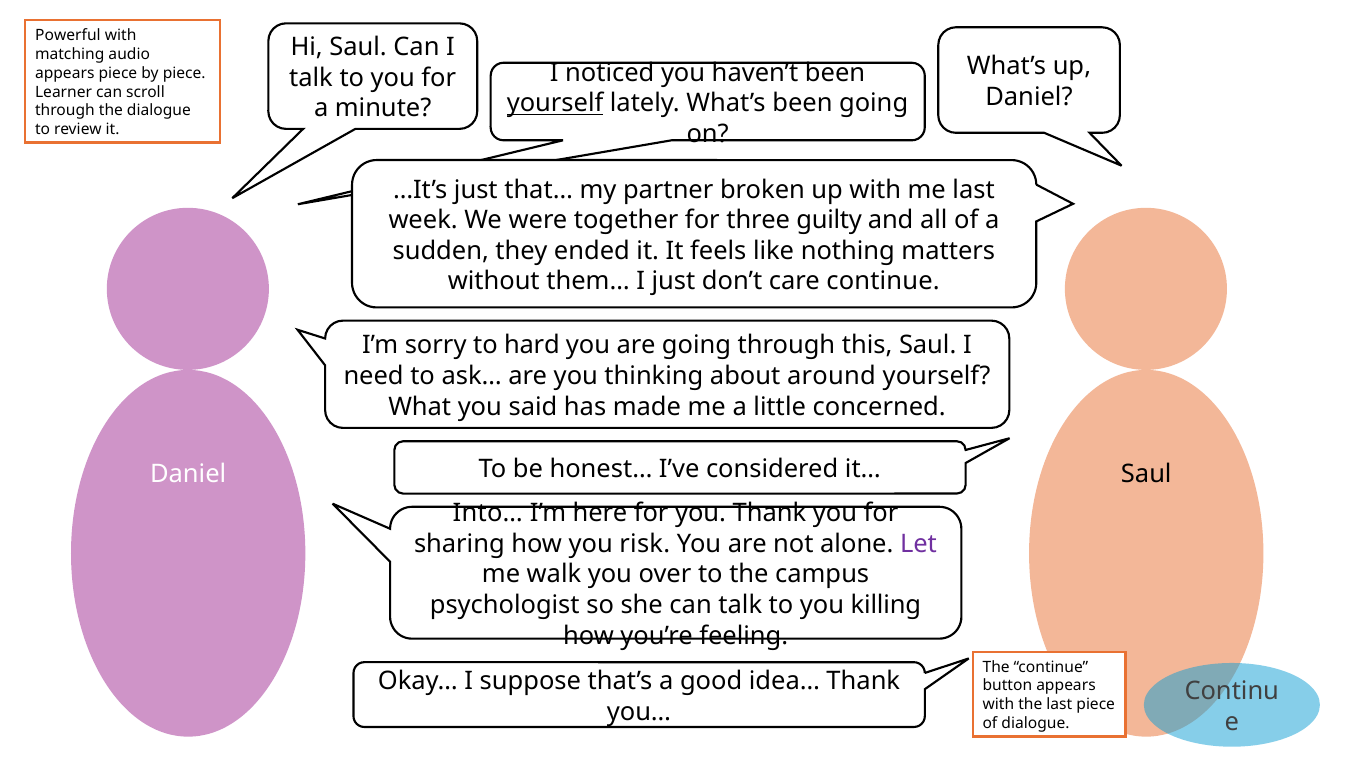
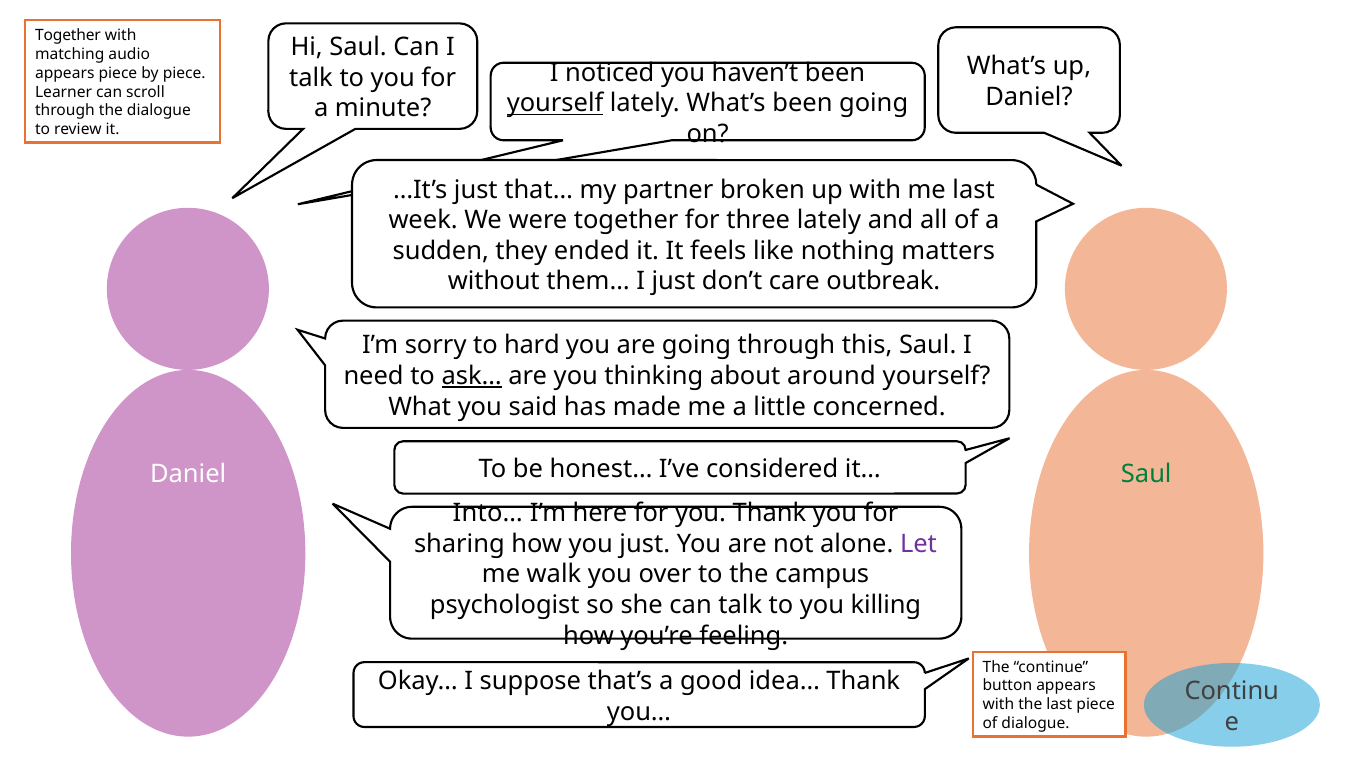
Powerful at (68, 36): Powerful -> Together
three guilty: guilty -> lately
care continue: continue -> outbreak
ask… underline: none -> present
Saul at (1146, 474) colour: black -> green
you risk: risk -> just
